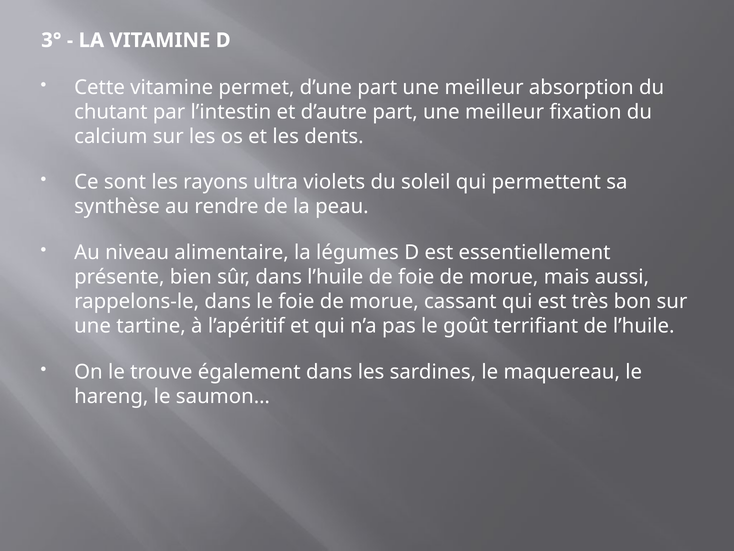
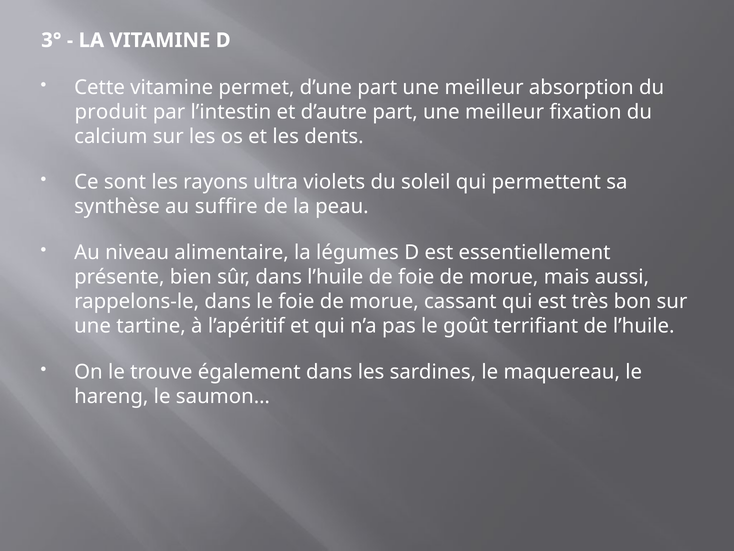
chutant: chutant -> produit
rendre: rendre -> suffire
